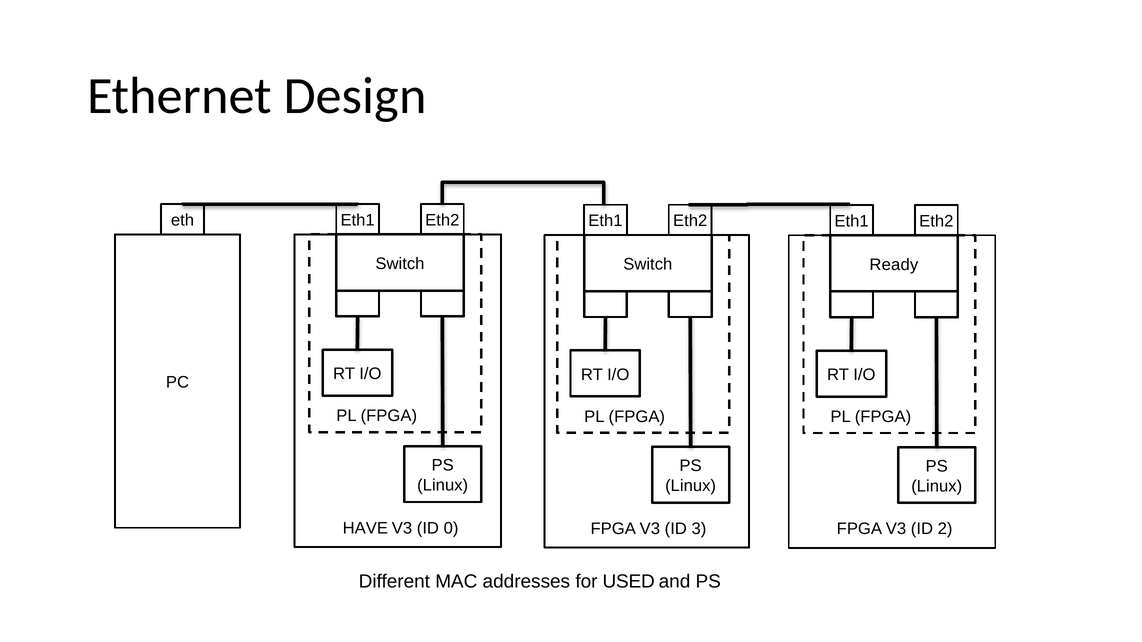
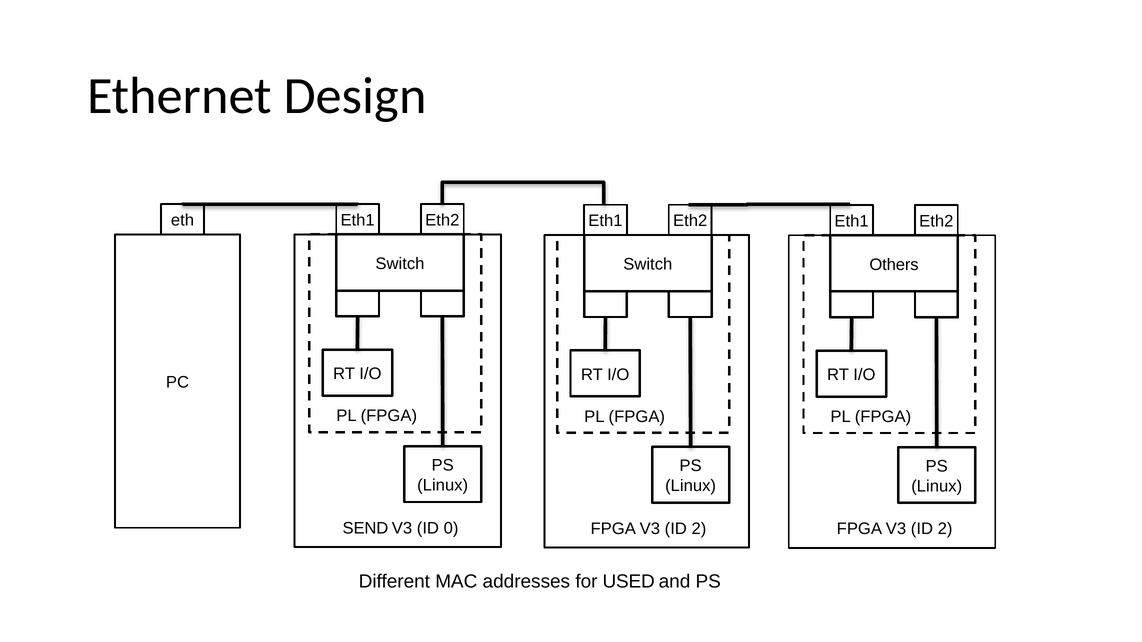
Ready: Ready -> Others
HAVE: HAVE -> SEND
3 at (699, 529): 3 -> 2
